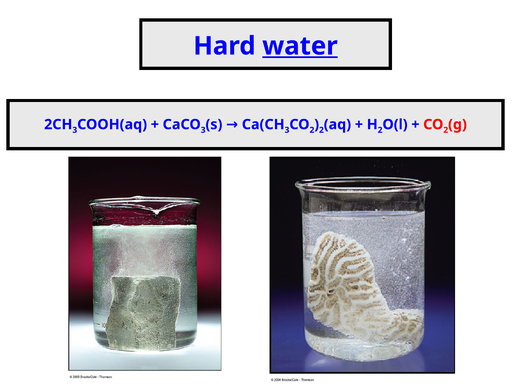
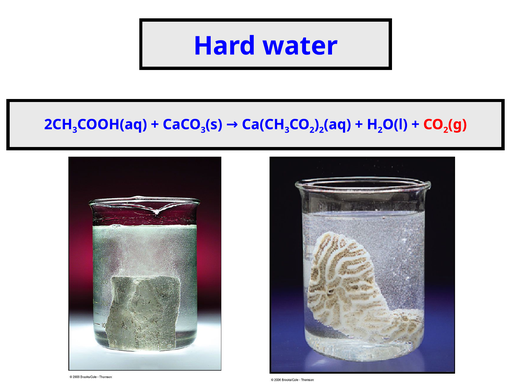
water underline: present -> none
